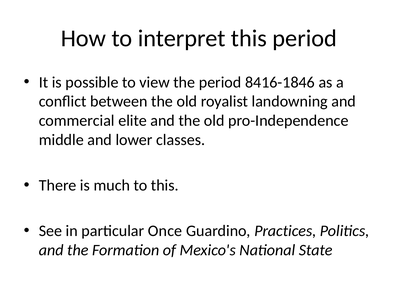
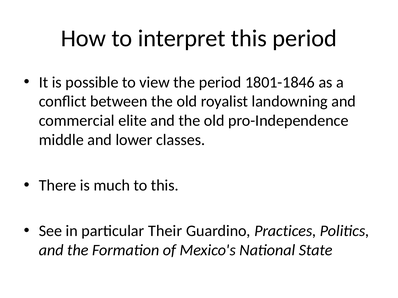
8416-1846: 8416-1846 -> 1801-1846
Once: Once -> Their
